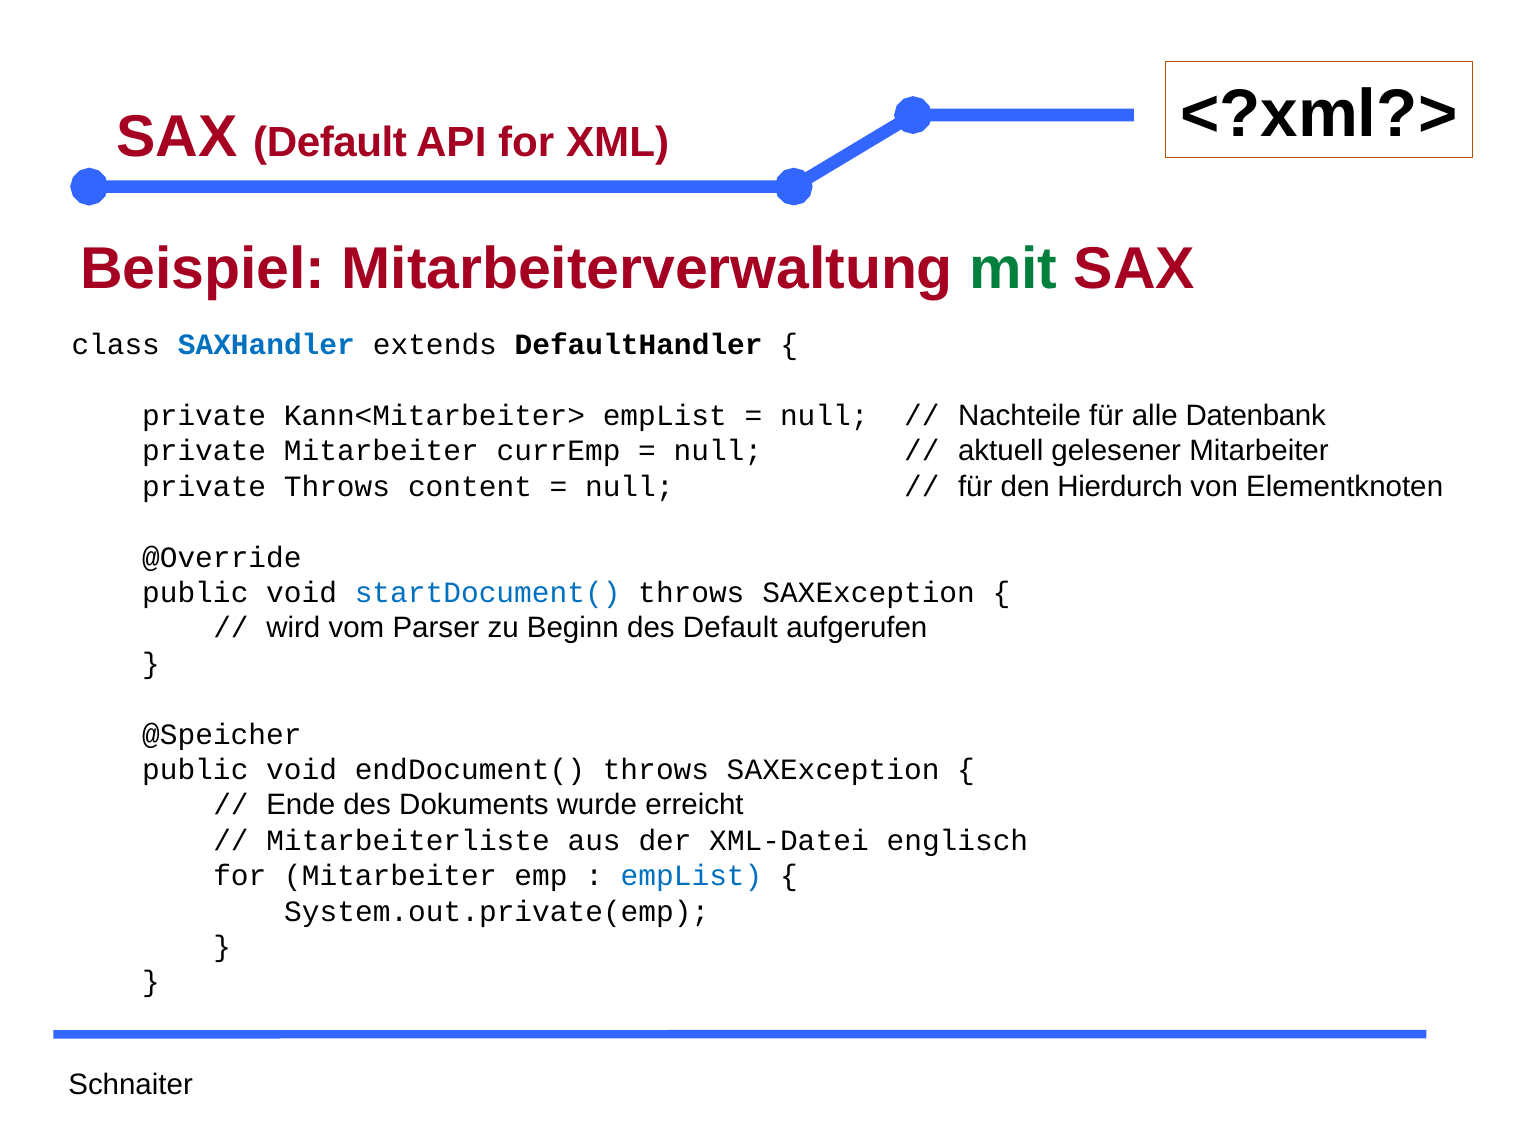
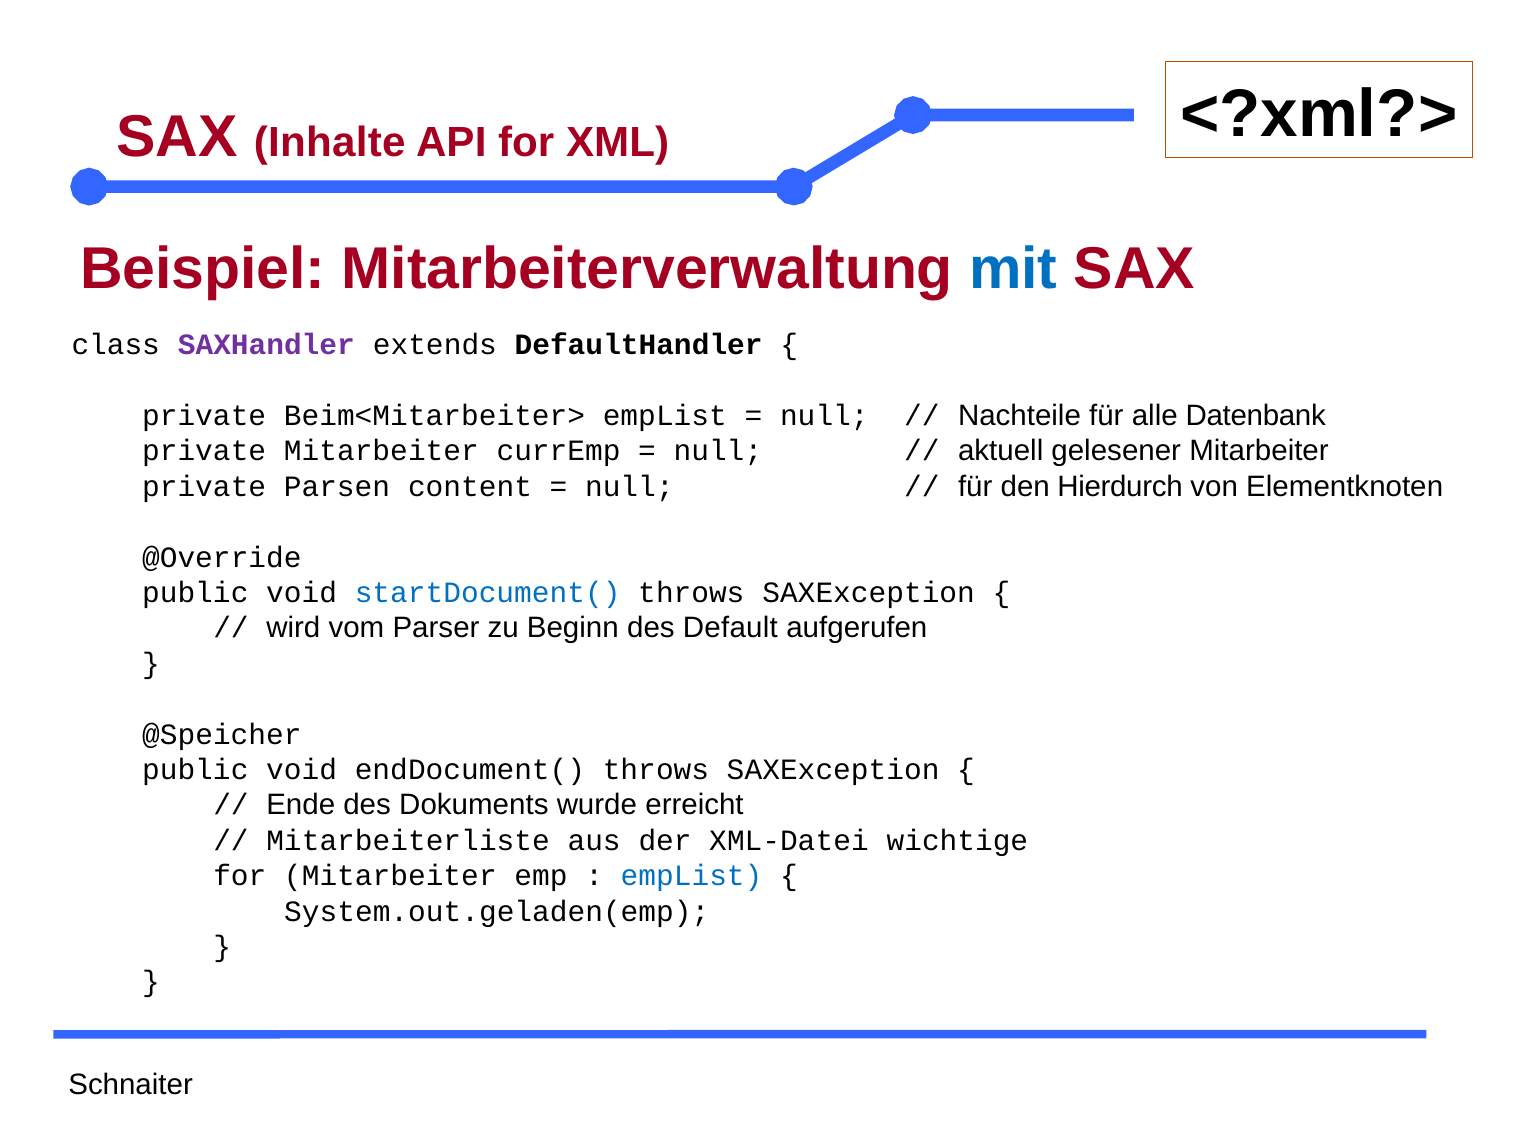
SAX Default: Default -> Inhalte
mit colour: green -> blue
SAXHandler colour: blue -> purple
Kann<Mitarbeiter>: Kann<Mitarbeiter> -> Beim<Mitarbeiter>
private Throws: Throws -> Parsen
englisch: englisch -> wichtige
System.out.private(emp: System.out.private(emp -> System.out.geladen(emp
